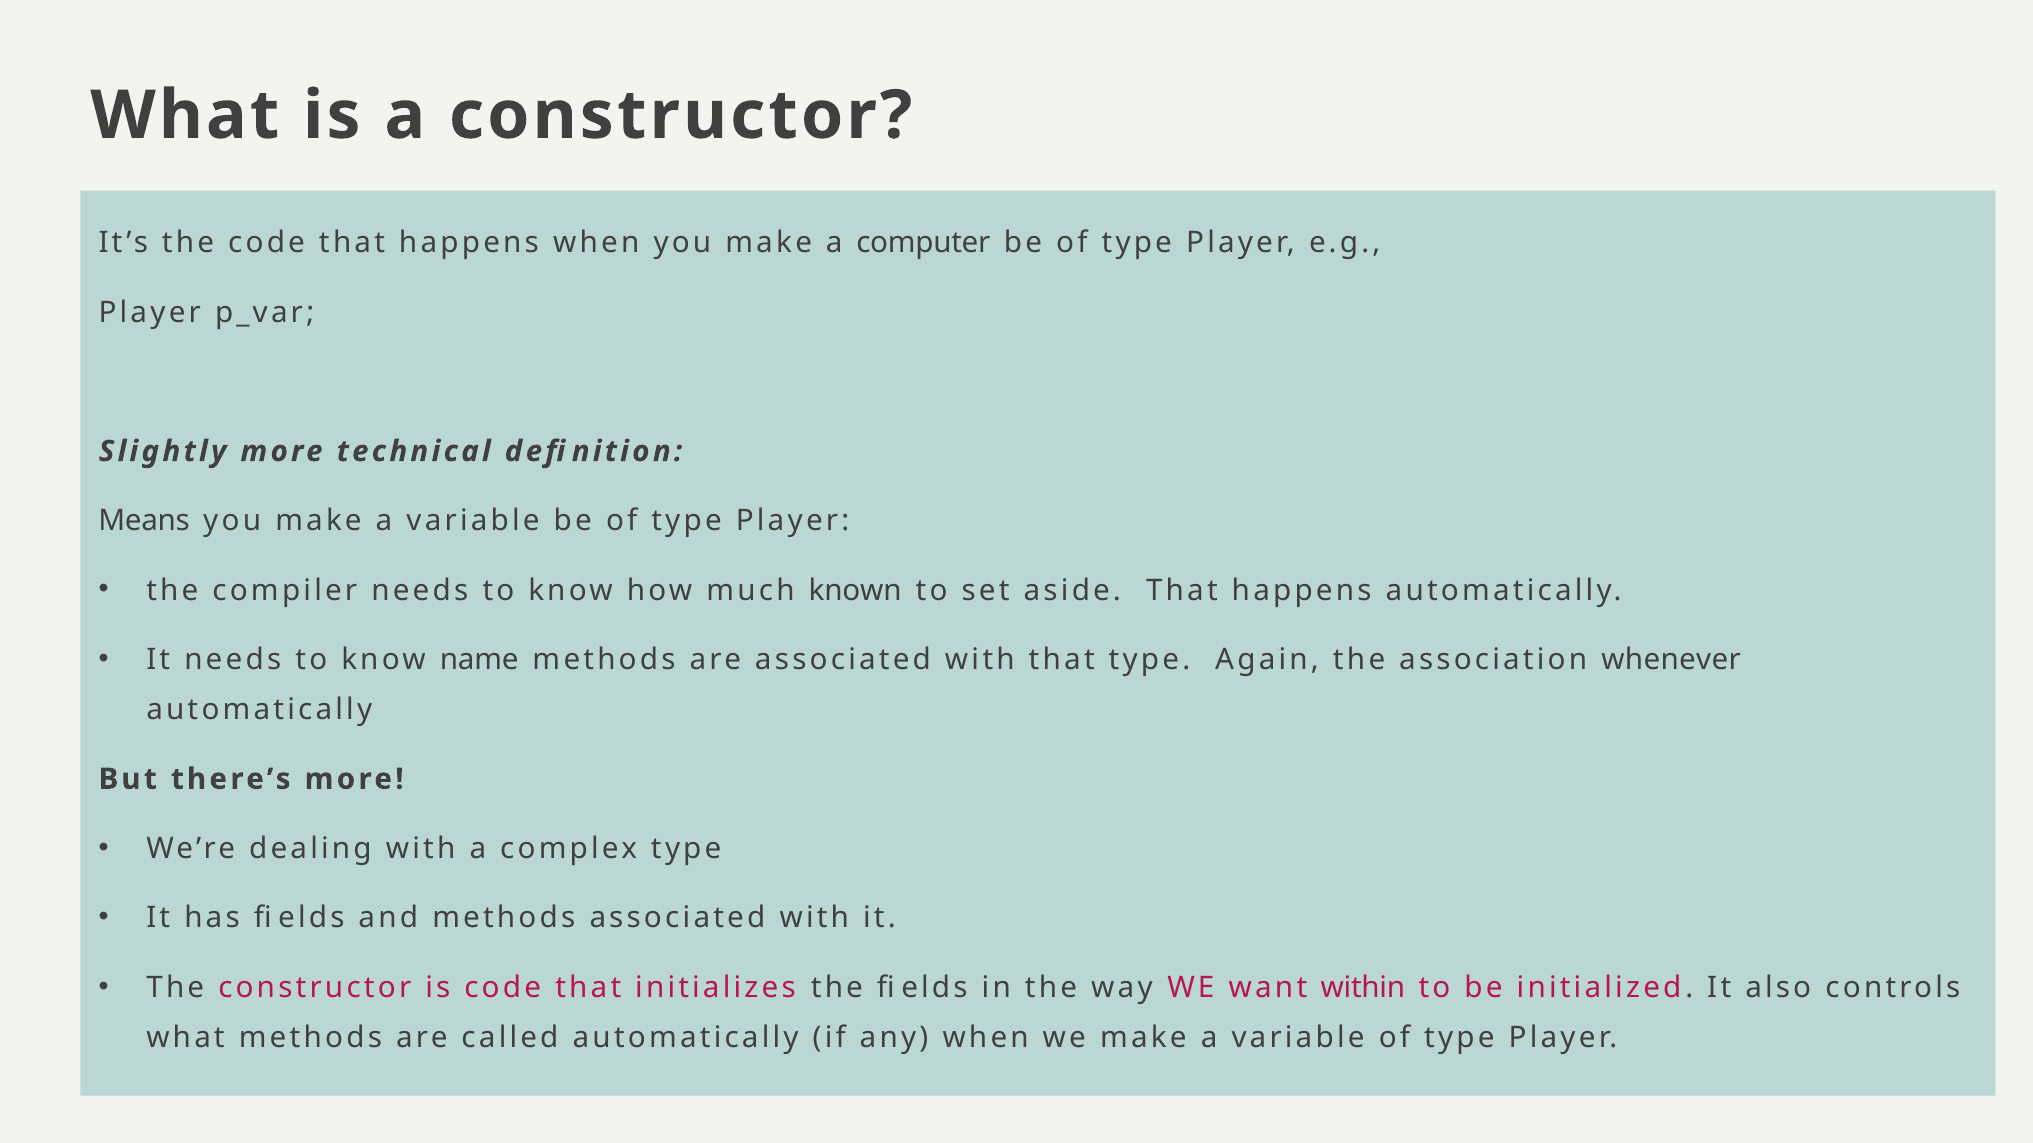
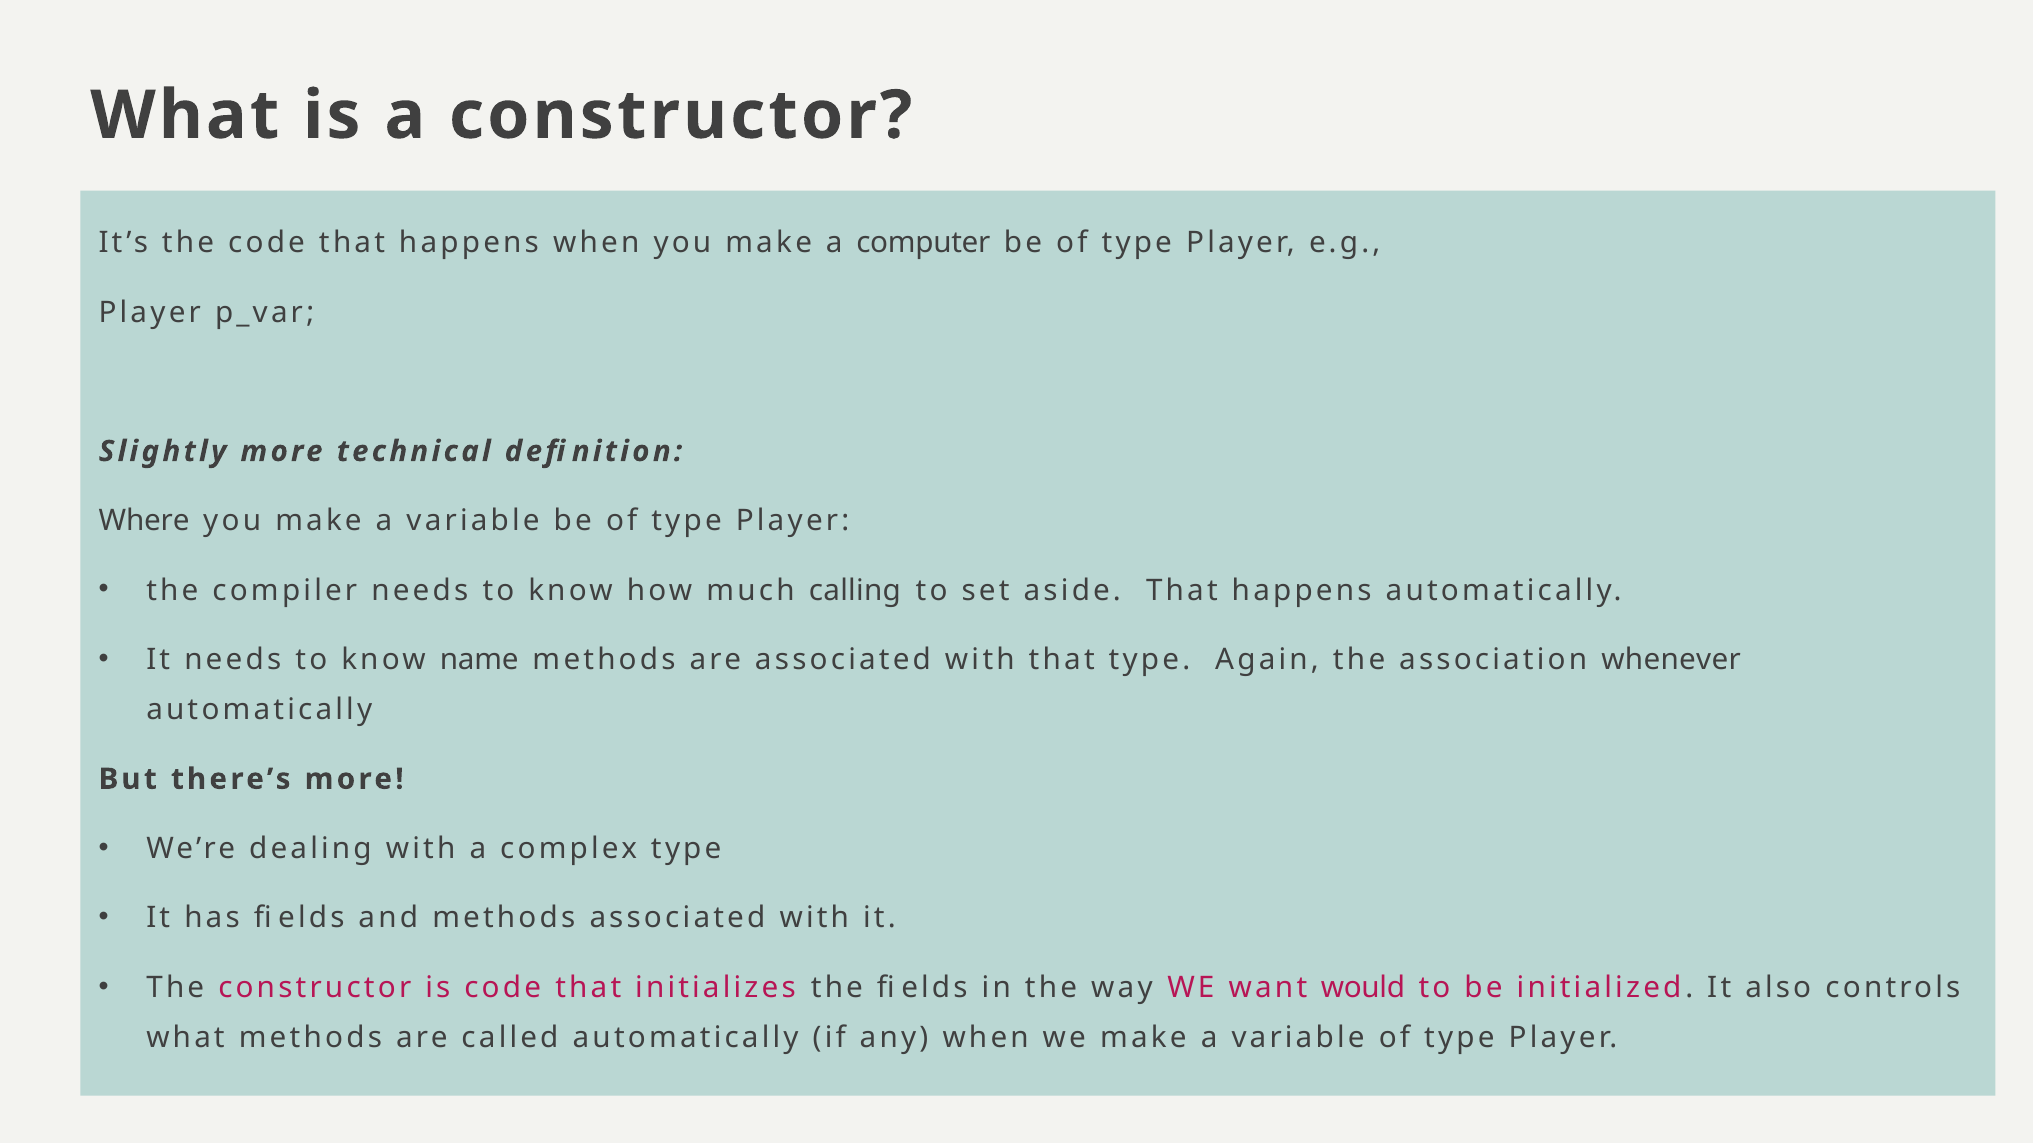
Means: Means -> Where
known: known -> calling
within: within -> would
